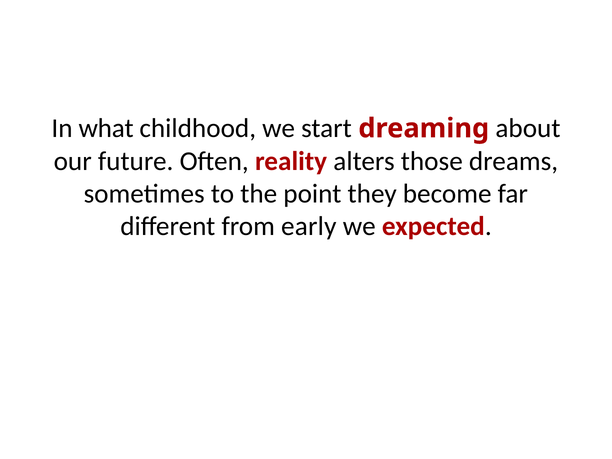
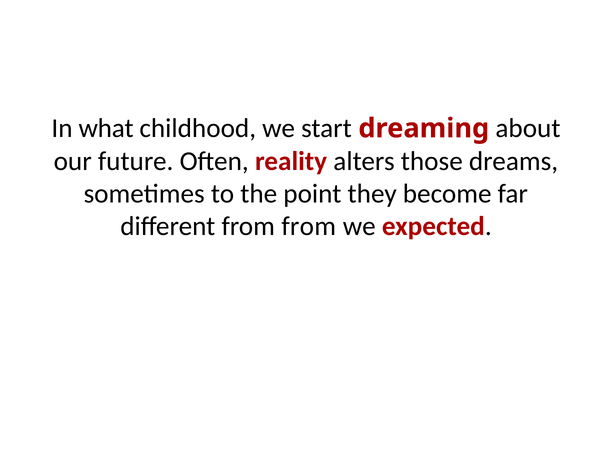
from early: early -> from
